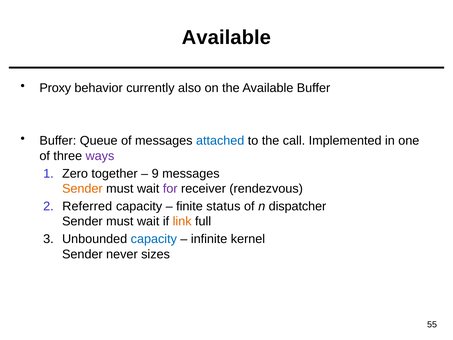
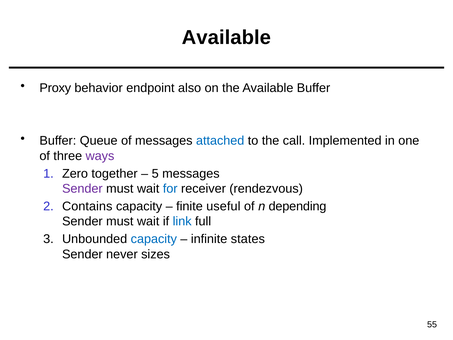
currently: currently -> endpoint
9: 9 -> 5
Sender at (82, 189) colour: orange -> purple
for colour: purple -> blue
Referred: Referred -> Contains
status: status -> useful
dispatcher: dispatcher -> depending
link colour: orange -> blue
kernel: kernel -> states
